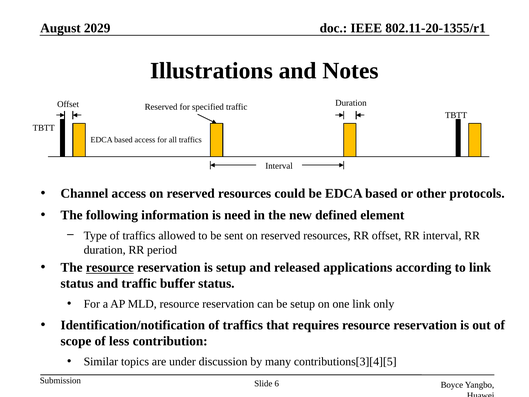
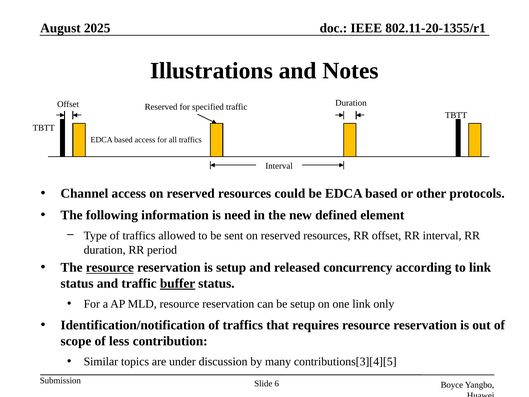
2029: 2029 -> 2025
applications: applications -> concurrency
buffer underline: none -> present
